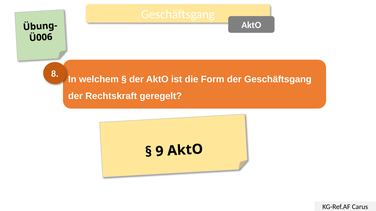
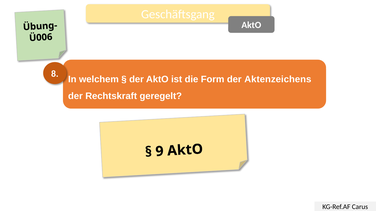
der Geschäftsgang: Geschäftsgang -> Aktenzeichens
